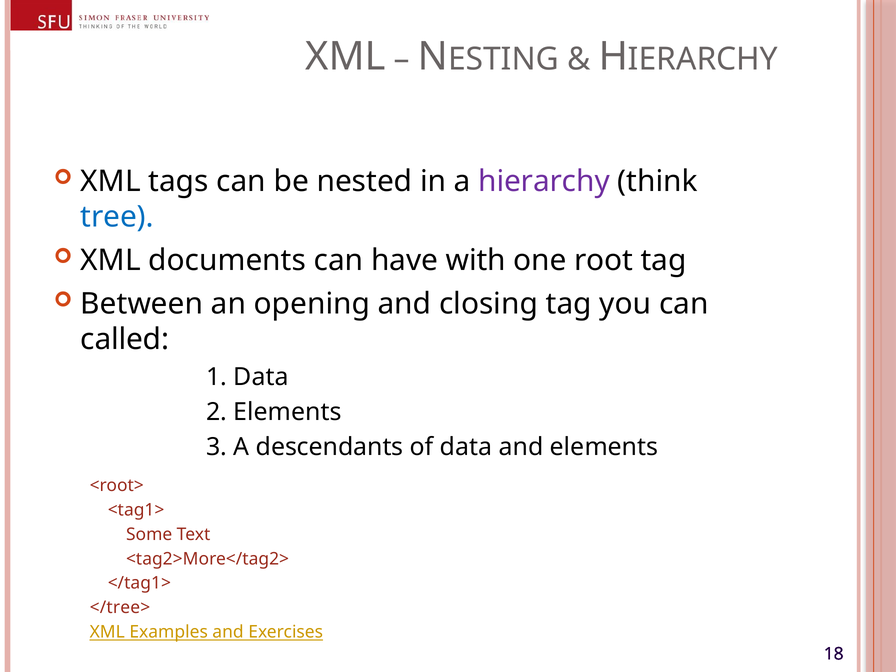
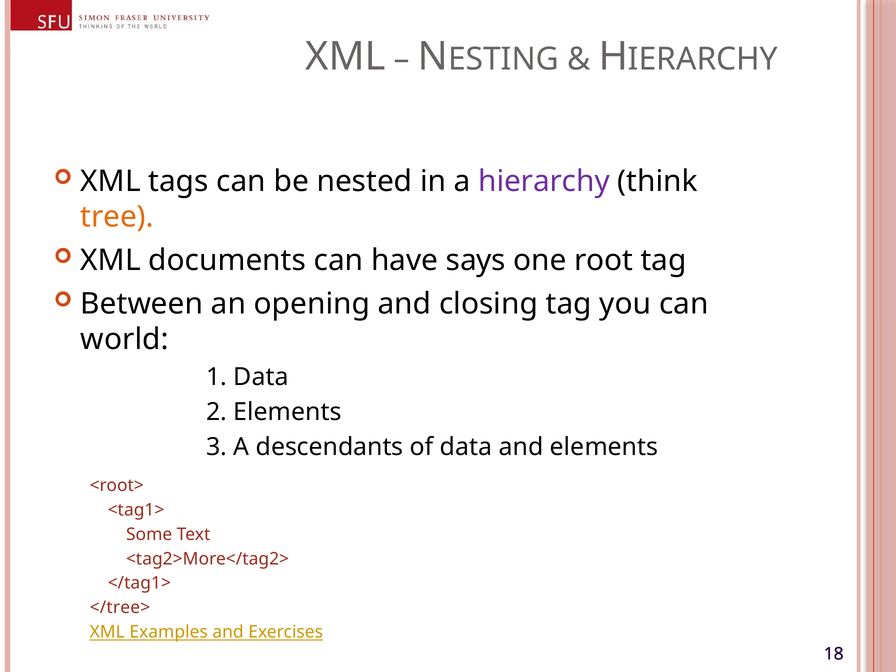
tree colour: blue -> orange
with: with -> says
called: called -> world
